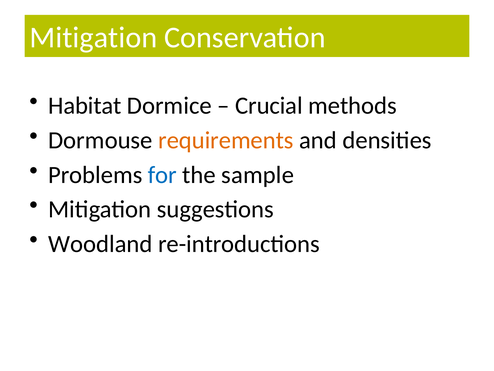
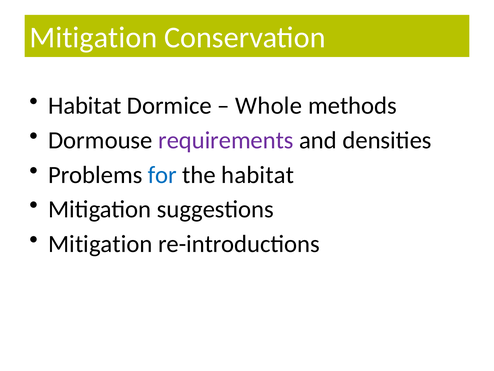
Crucial: Crucial -> Whole
requirements colour: orange -> purple
the sample: sample -> habitat
Woodland at (100, 244): Woodland -> Mitigation
